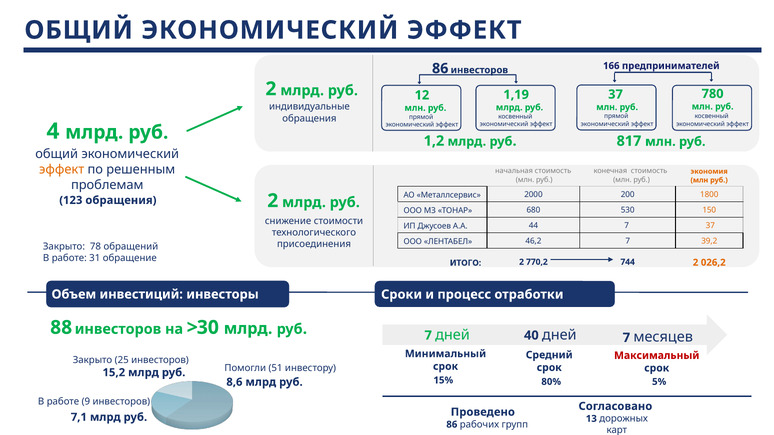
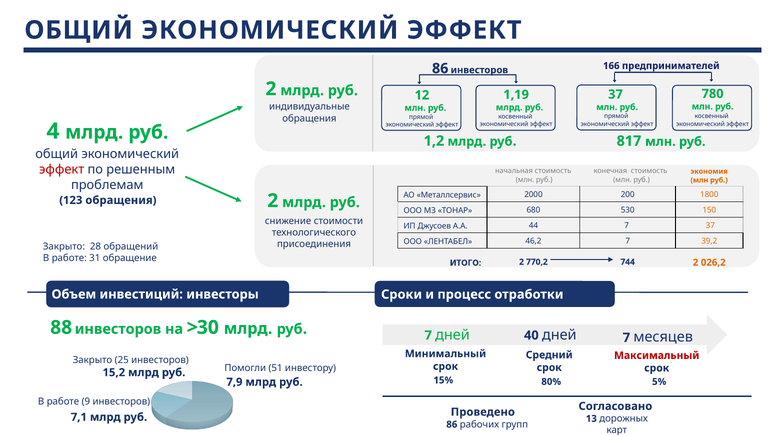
эффект at (62, 169) colour: orange -> red
78: 78 -> 28
8,6: 8,6 -> 7,9
